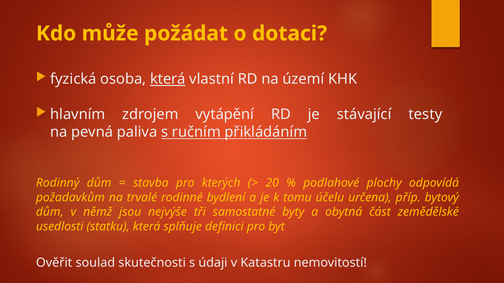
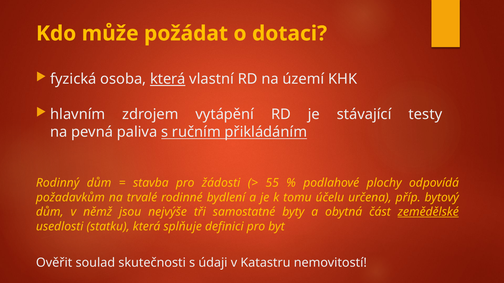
kterých: kterých -> žádosti
20: 20 -> 55
zemědělské underline: none -> present
